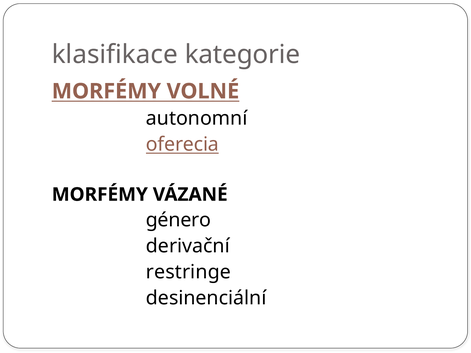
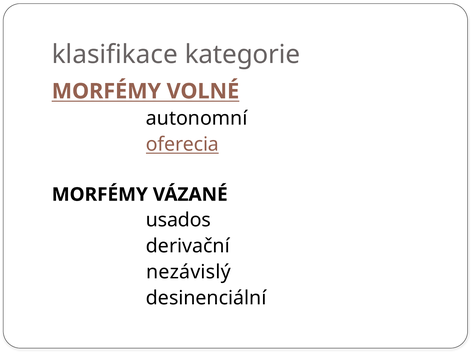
género: género -> usados
restringe: restringe -> nezávislý
